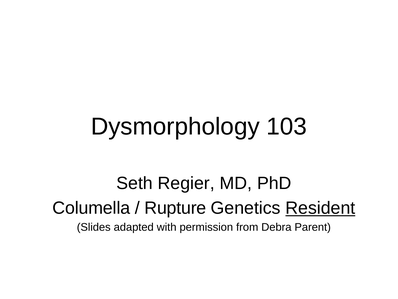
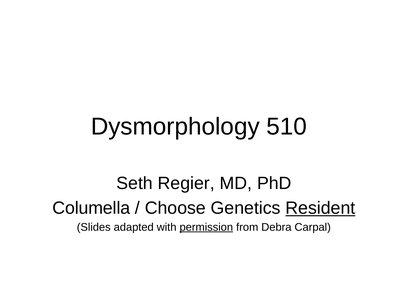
103: 103 -> 510
Rupture: Rupture -> Choose
permission underline: none -> present
Parent: Parent -> Carpal
